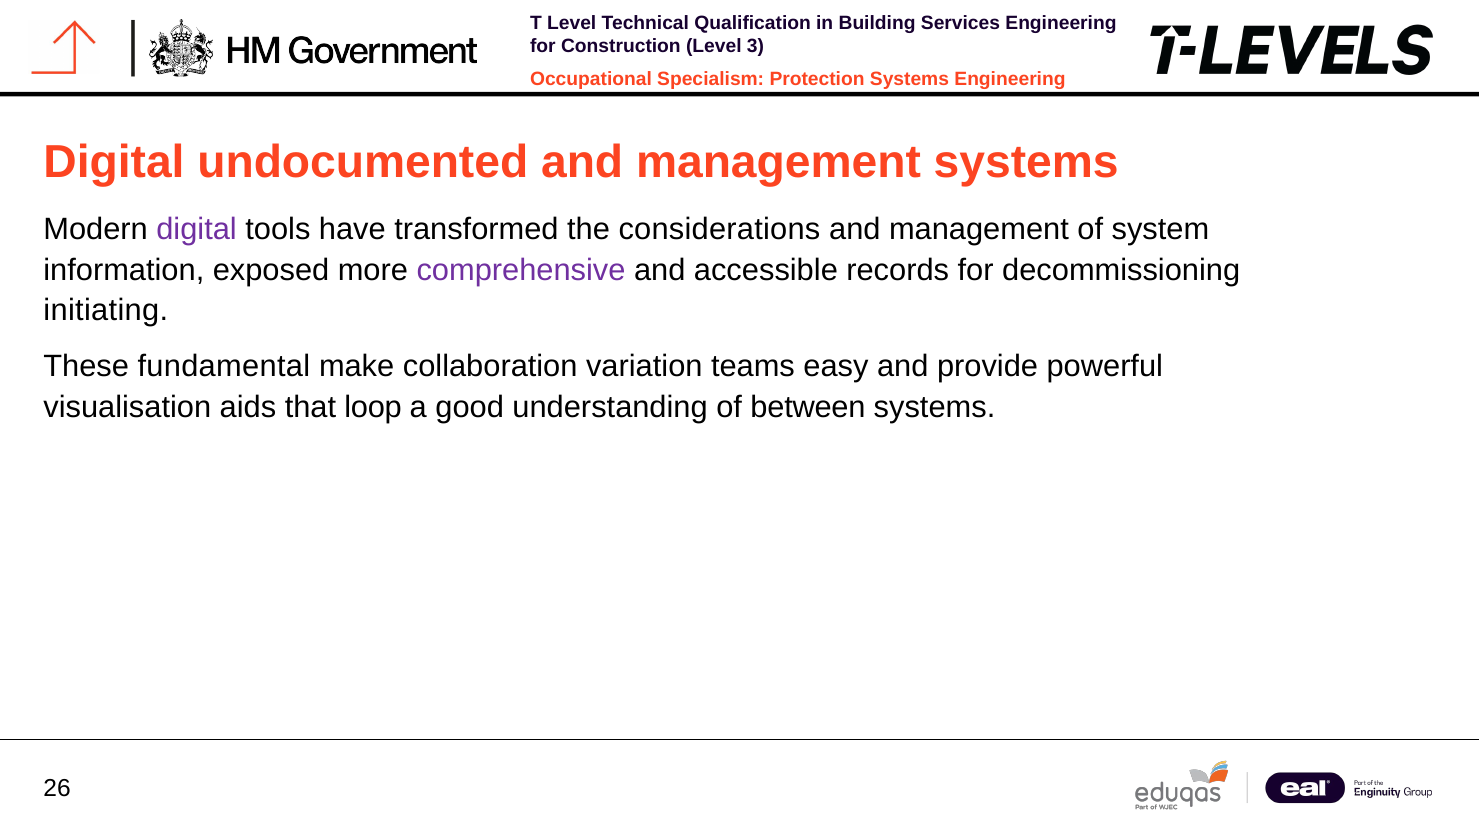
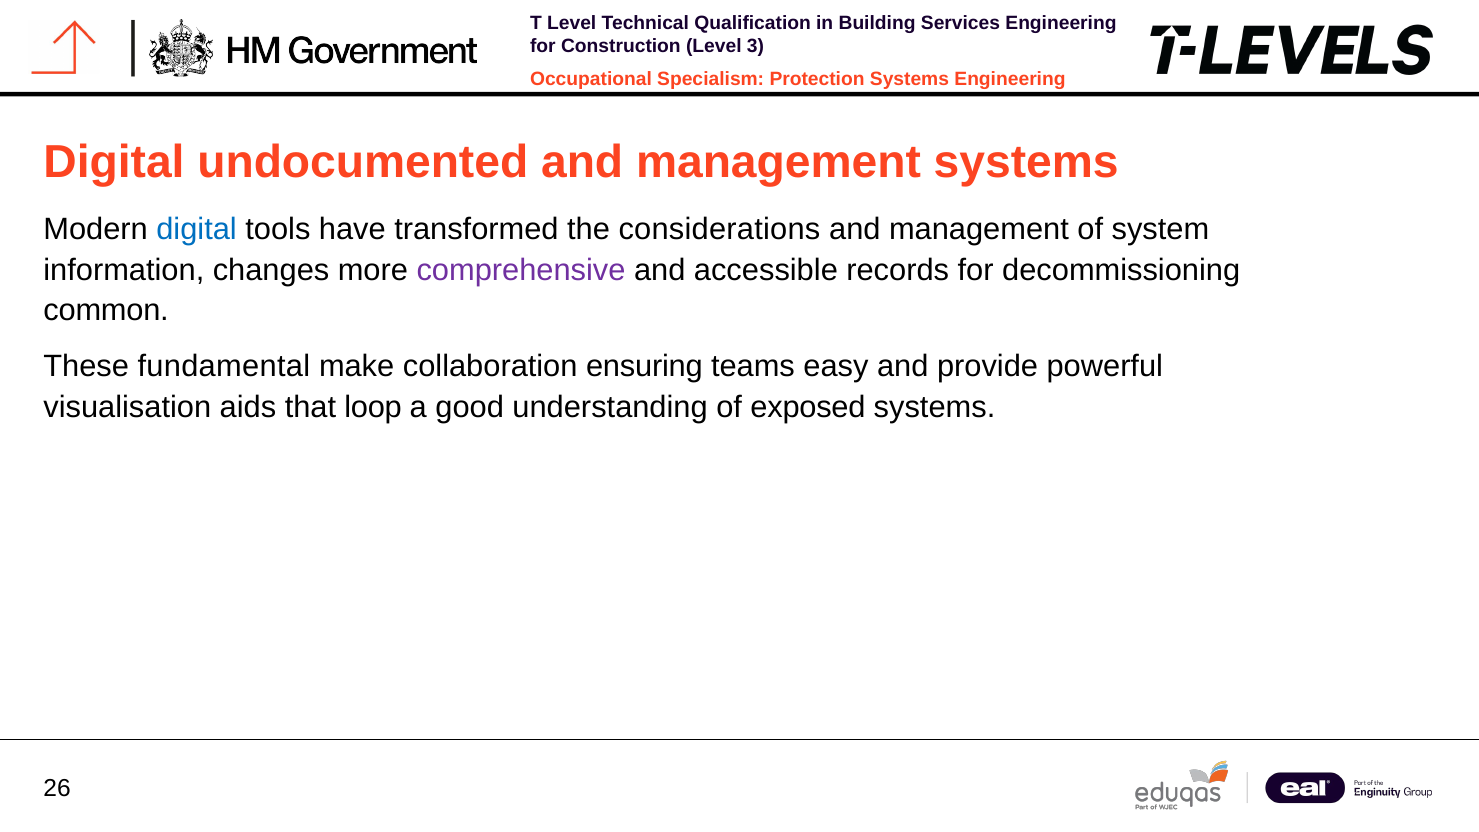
digital at (197, 229) colour: purple -> blue
exposed: exposed -> changes
initiating: initiating -> common
variation: variation -> ensuring
between: between -> exposed
